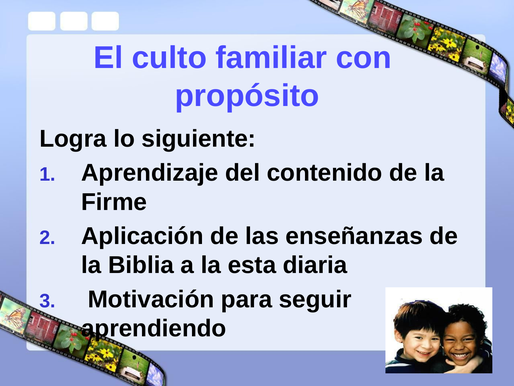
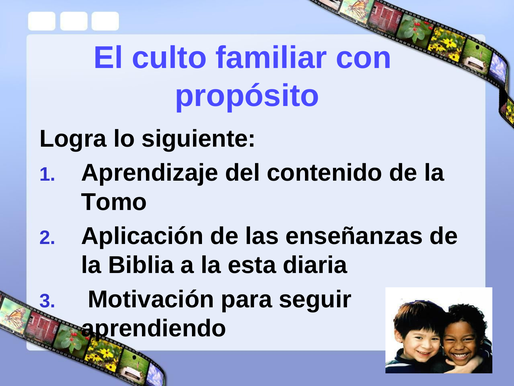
Firme: Firme -> Tomo
